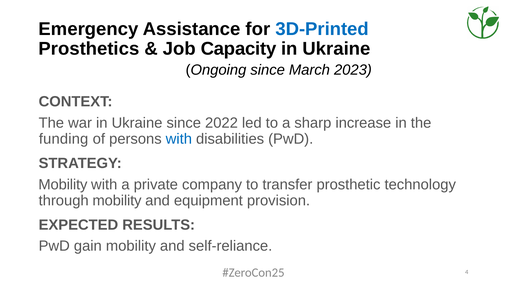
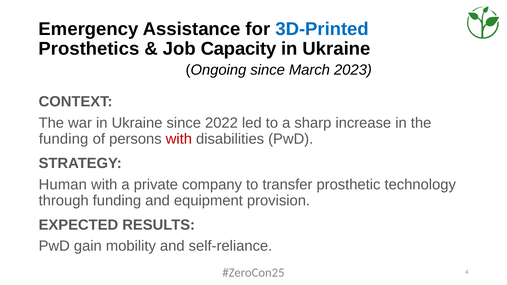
with at (179, 139) colour: blue -> red
Mobility at (63, 185): Mobility -> Human
through mobility: mobility -> funding
